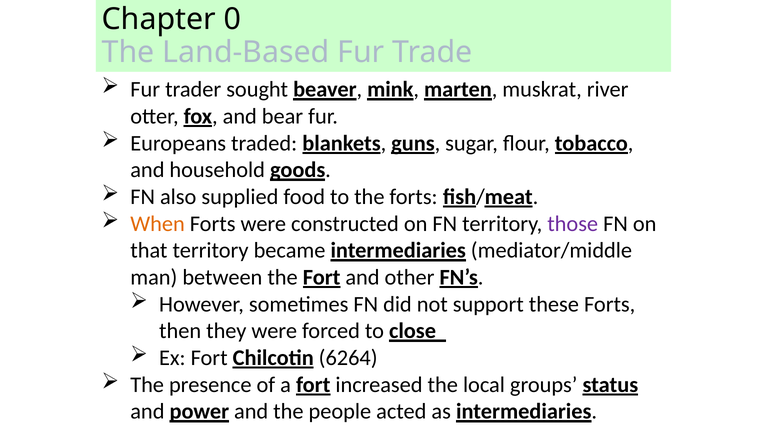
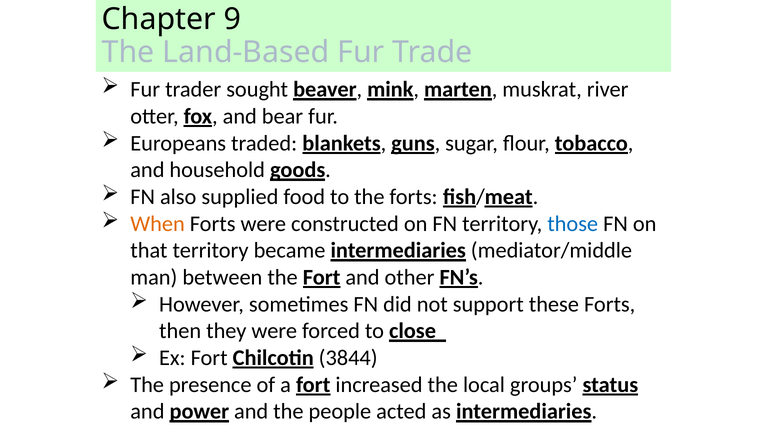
0: 0 -> 9
those colour: purple -> blue
6264: 6264 -> 3844
